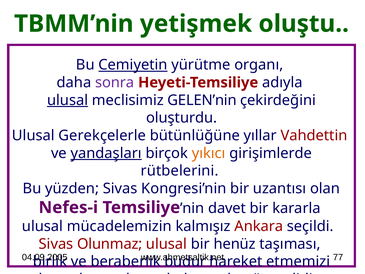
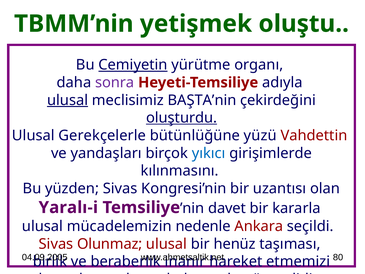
GELEN’nin: GELEN’nin -> BAŞTA’nin
oluşturdu underline: none -> present
yıllar: yıllar -> yüzü
yandaşları underline: present -> none
yıkıcı colour: orange -> blue
rütbelerini: rütbelerini -> kılınmasını
Nefes-i: Nefes-i -> Yaralı-i
kalmışız: kalmışız -> nedenle
77: 77 -> 80
budur: budur -> inanır
